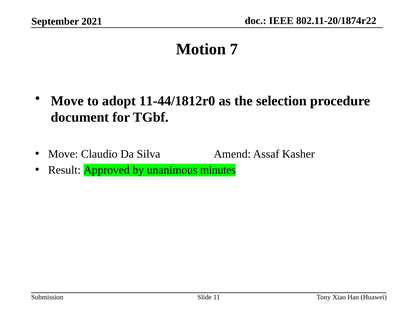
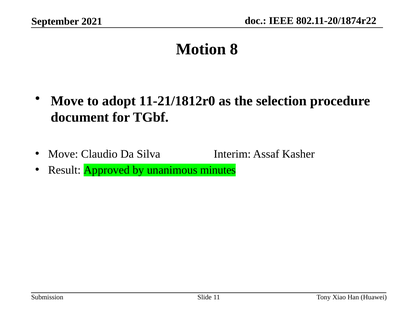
7: 7 -> 8
11-44/1812r0: 11-44/1812r0 -> 11-21/1812r0
Amend: Amend -> Interim
